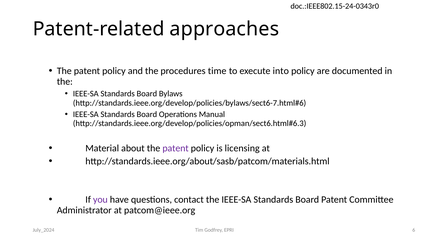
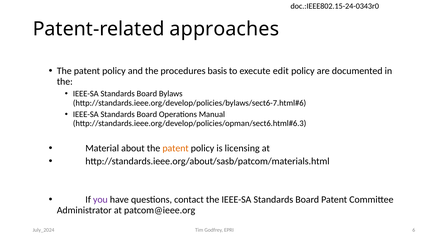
time: time -> basis
into: into -> edit
patent at (176, 149) colour: purple -> orange
